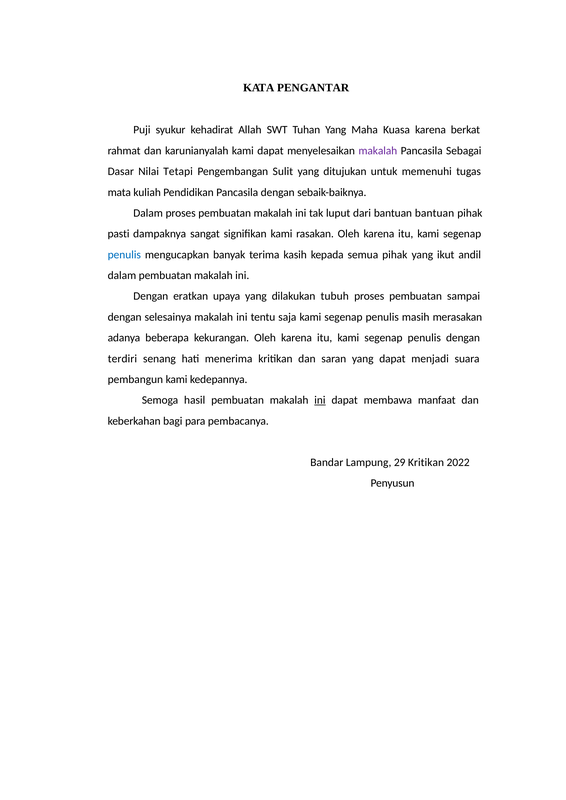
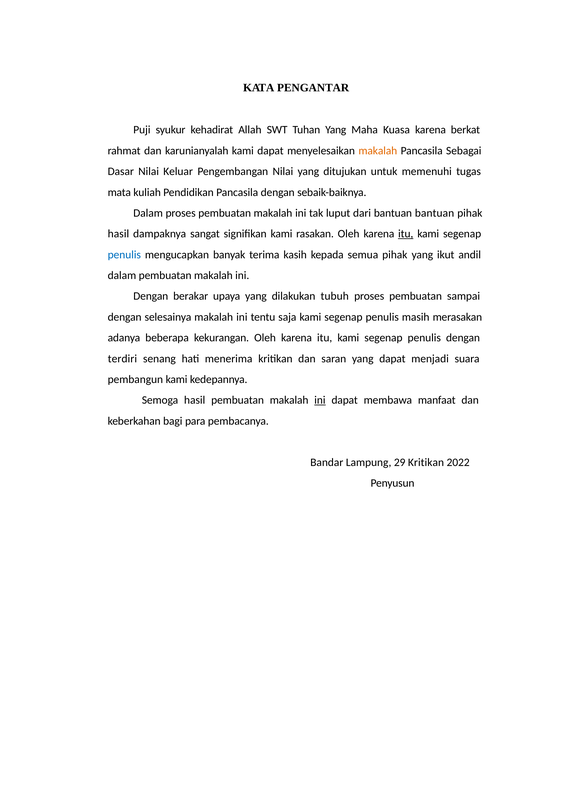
makalah at (378, 151) colour: purple -> orange
Tetapi: Tetapi -> Keluar
Pengembangan Sulit: Sulit -> Nilai
pasti at (119, 234): pasti -> hasil
itu at (406, 234) underline: none -> present
eratkan: eratkan -> berakar
